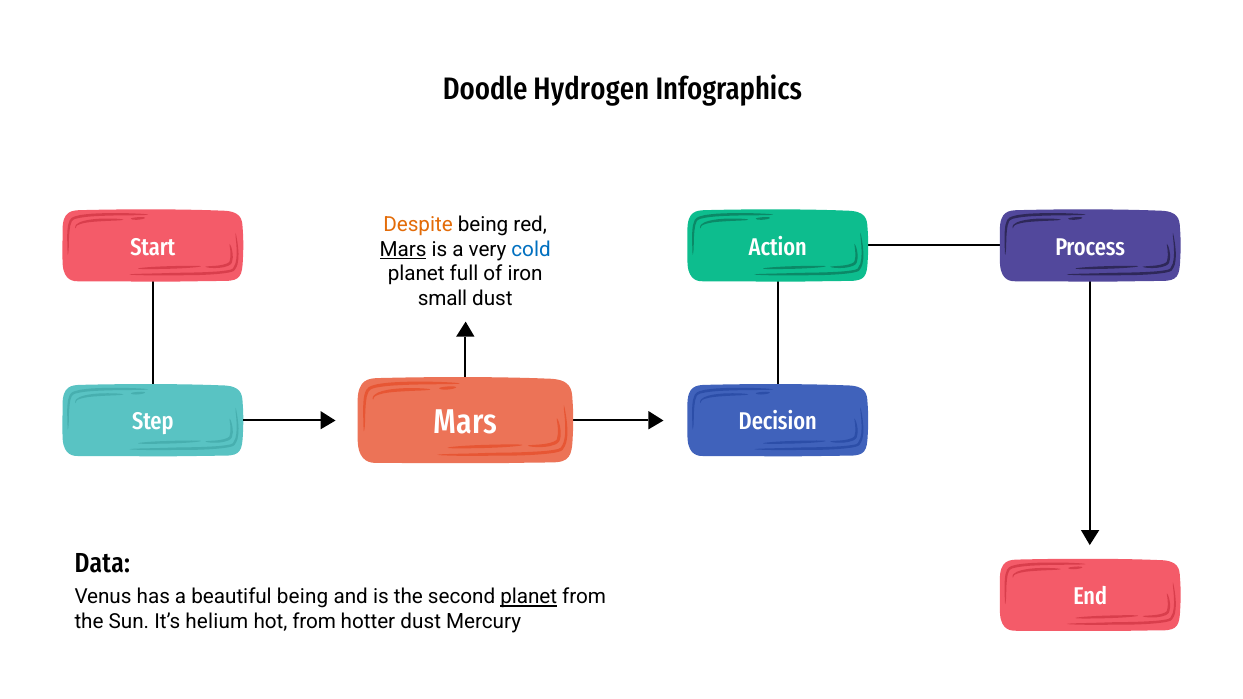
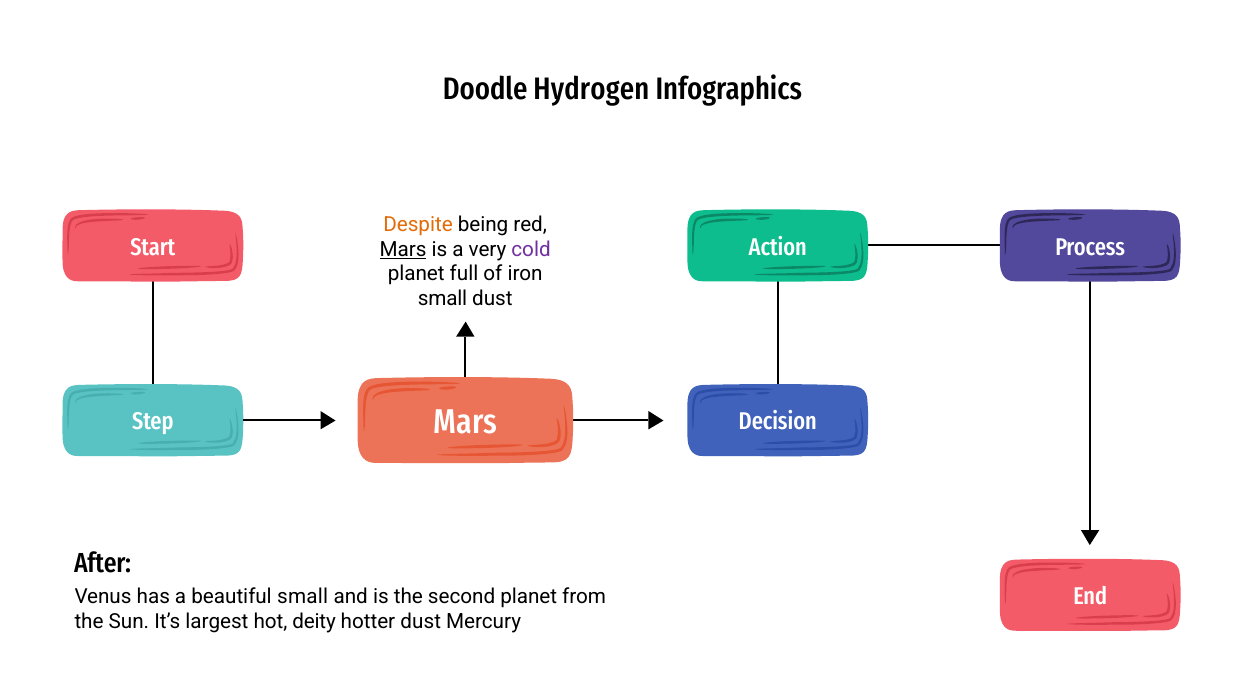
cold colour: blue -> purple
Data: Data -> After
beautiful being: being -> small
planet at (529, 597) underline: present -> none
helium: helium -> largest
hot from: from -> deity
